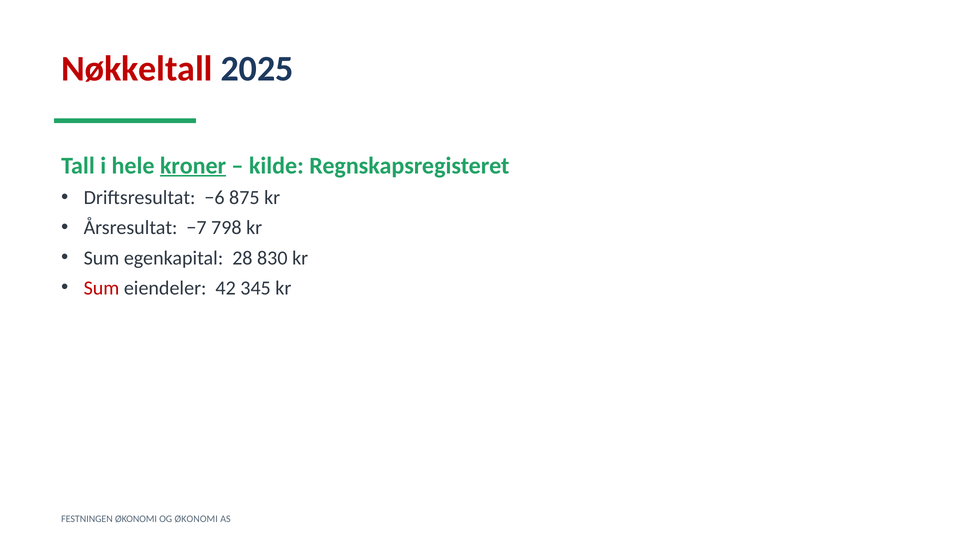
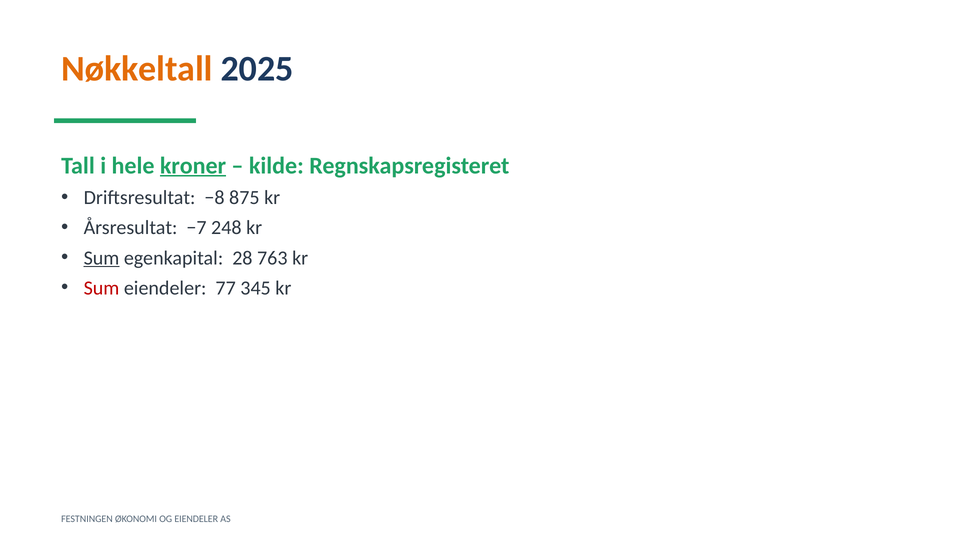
Nøkkeltall colour: red -> orange
−6: −6 -> −8
798: 798 -> 248
Sum at (102, 258) underline: none -> present
830: 830 -> 763
42: 42 -> 77
OG ØKONOMI: ØKONOMI -> EIENDELER
